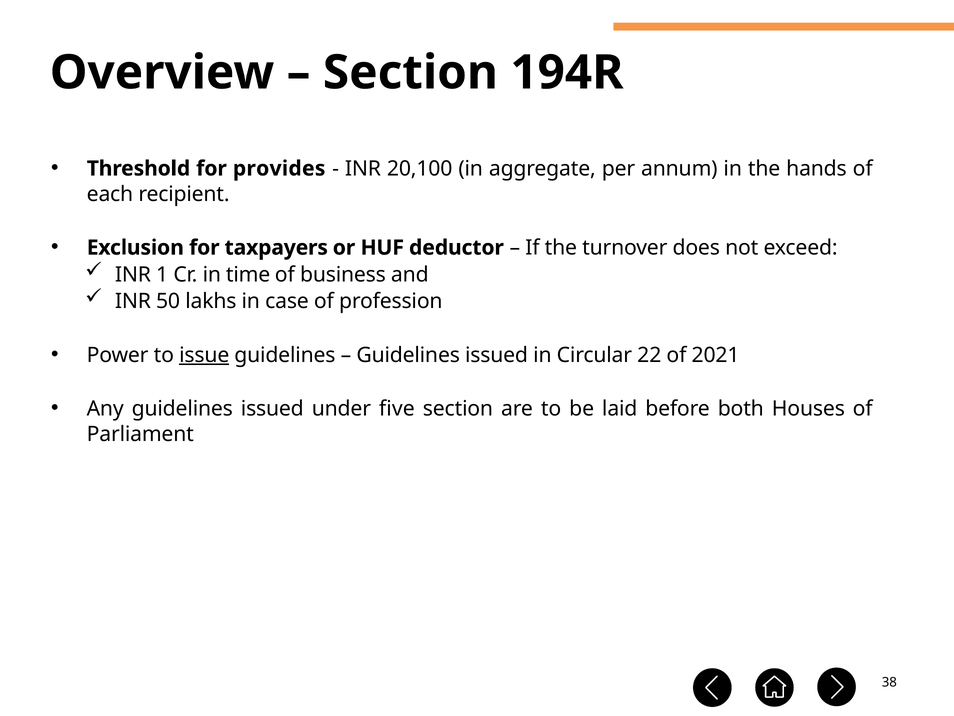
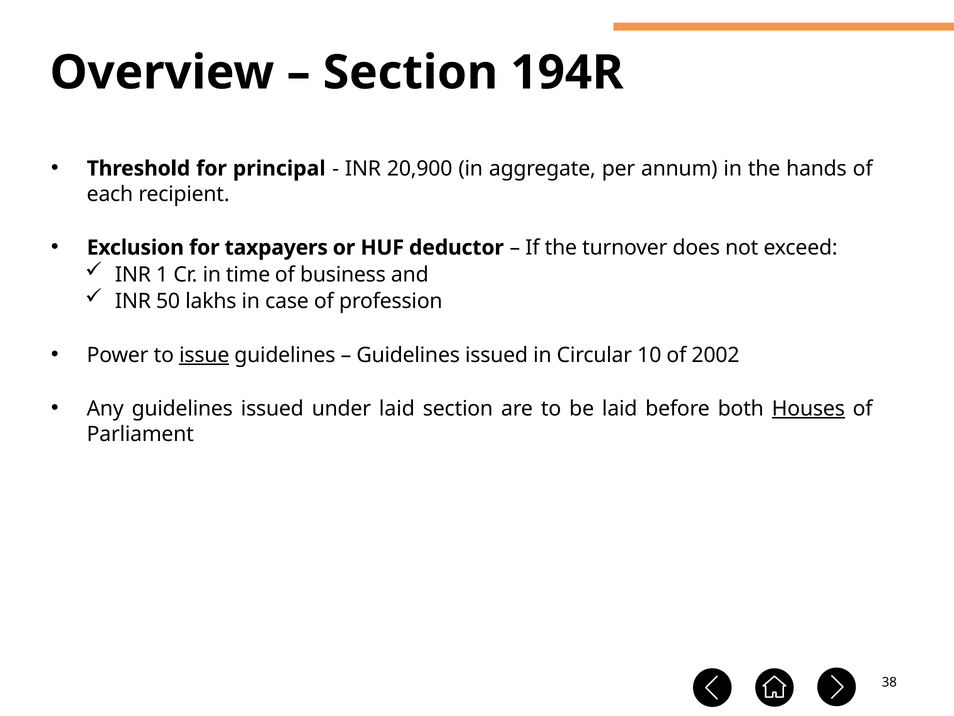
provides: provides -> principal
20,100: 20,100 -> 20,900
22: 22 -> 10
2021: 2021 -> 2002
under five: five -> laid
Houses underline: none -> present
